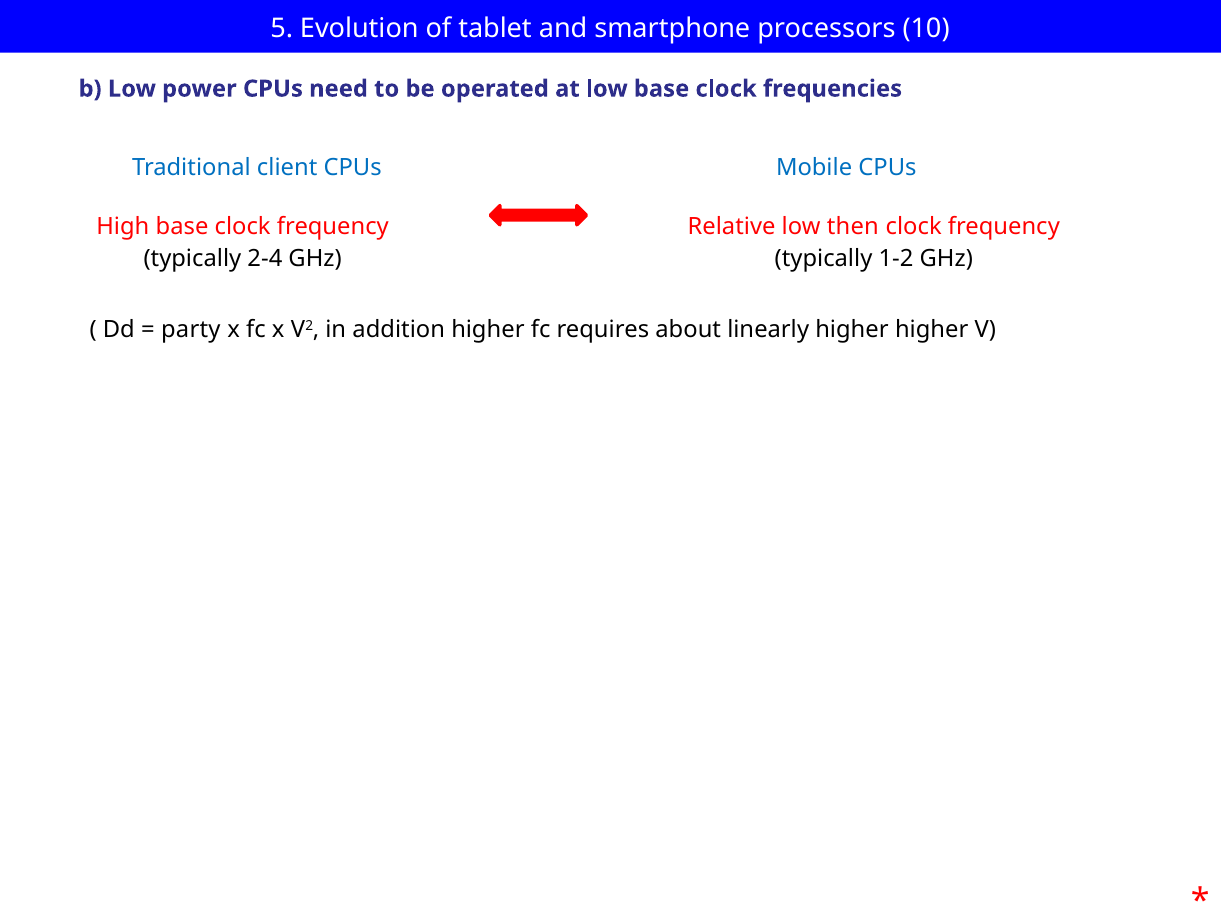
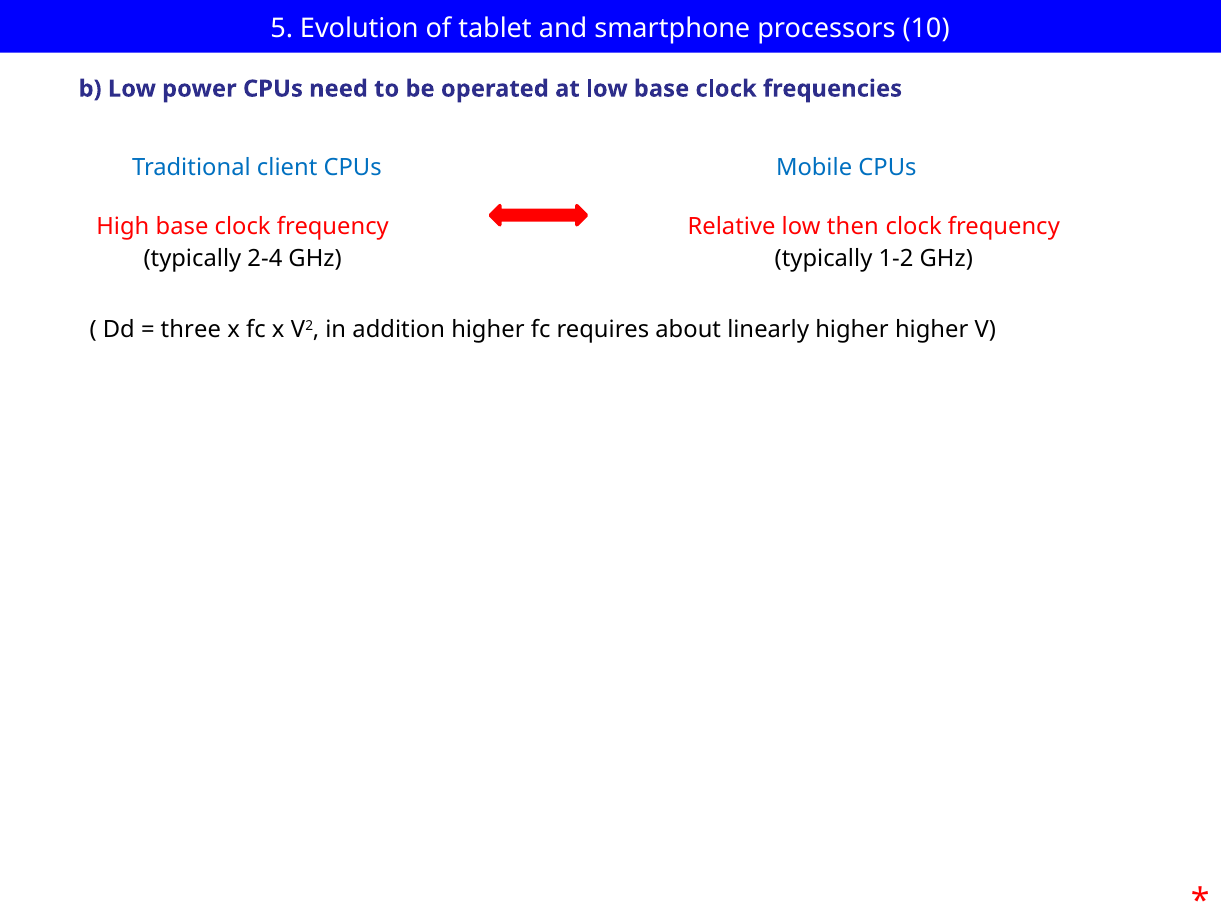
party: party -> three
